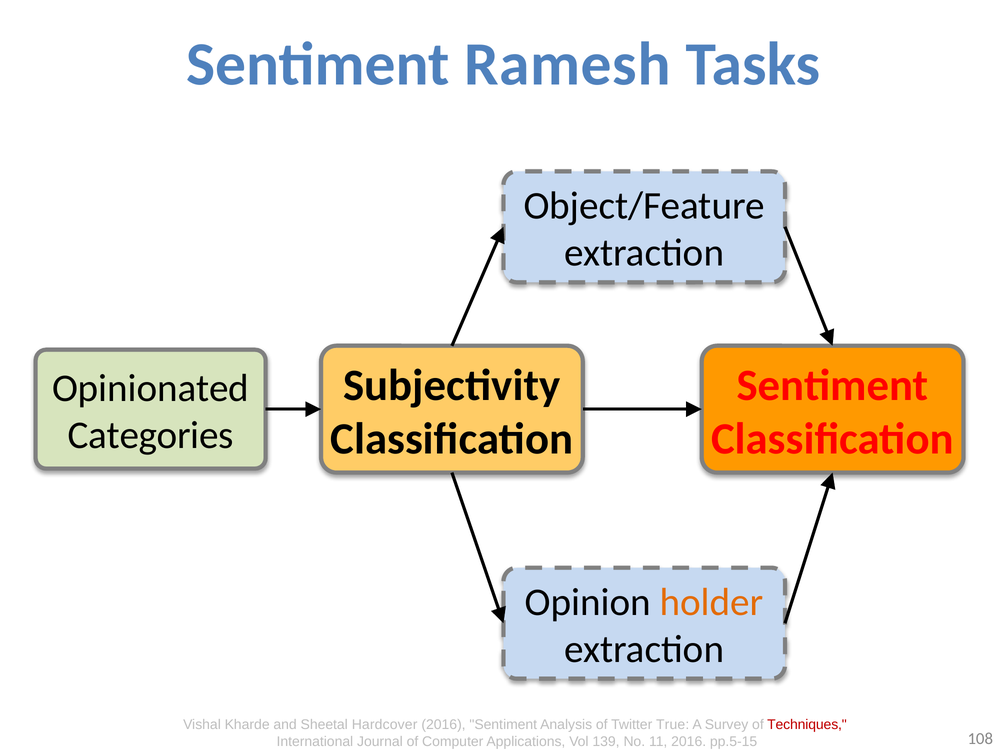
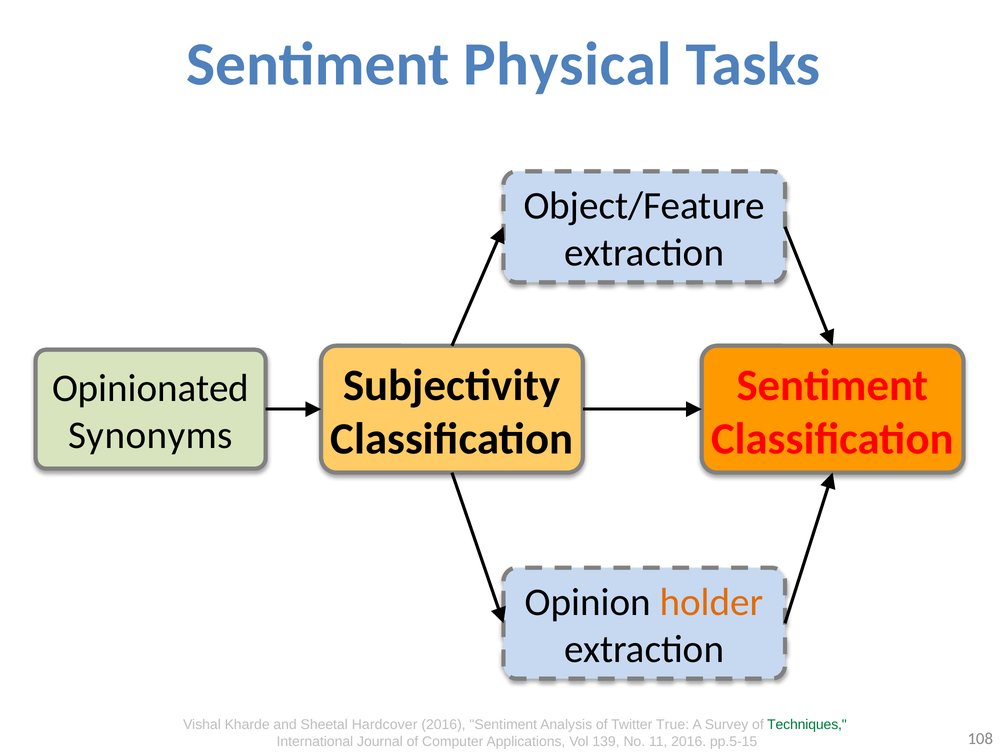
Ramesh: Ramesh -> Physical
Categories: Categories -> Synonyms
Techniques colour: red -> green
